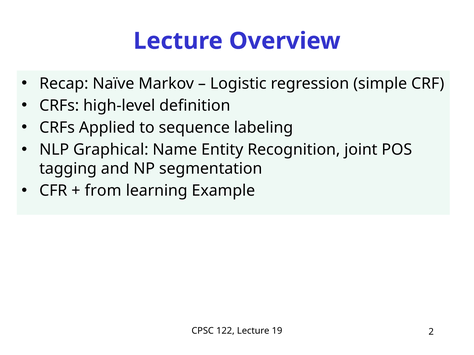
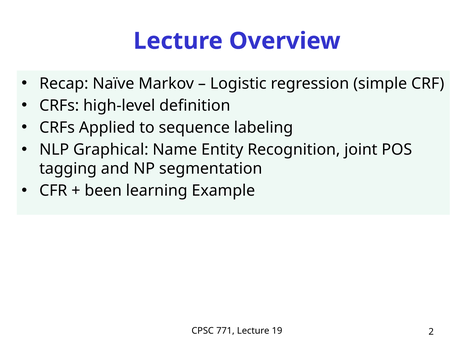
from: from -> been
122: 122 -> 771
